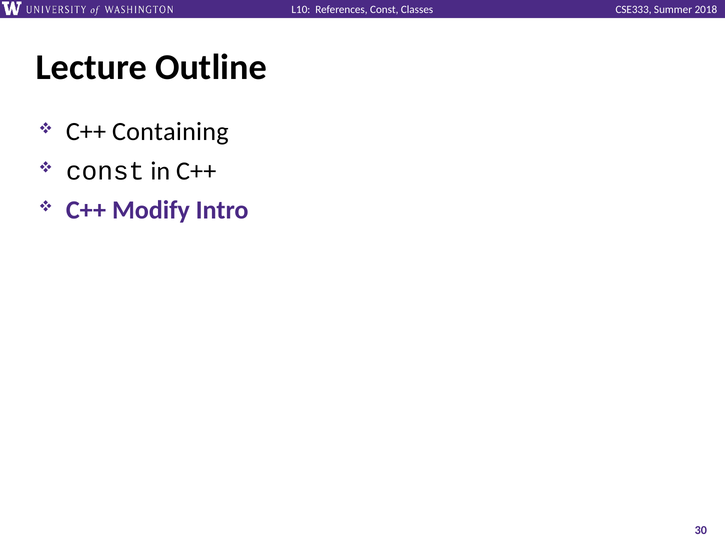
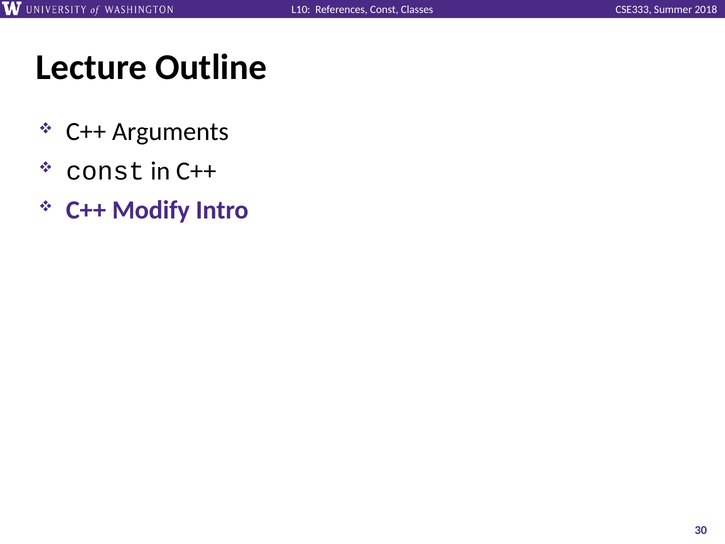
Containing: Containing -> Arguments
